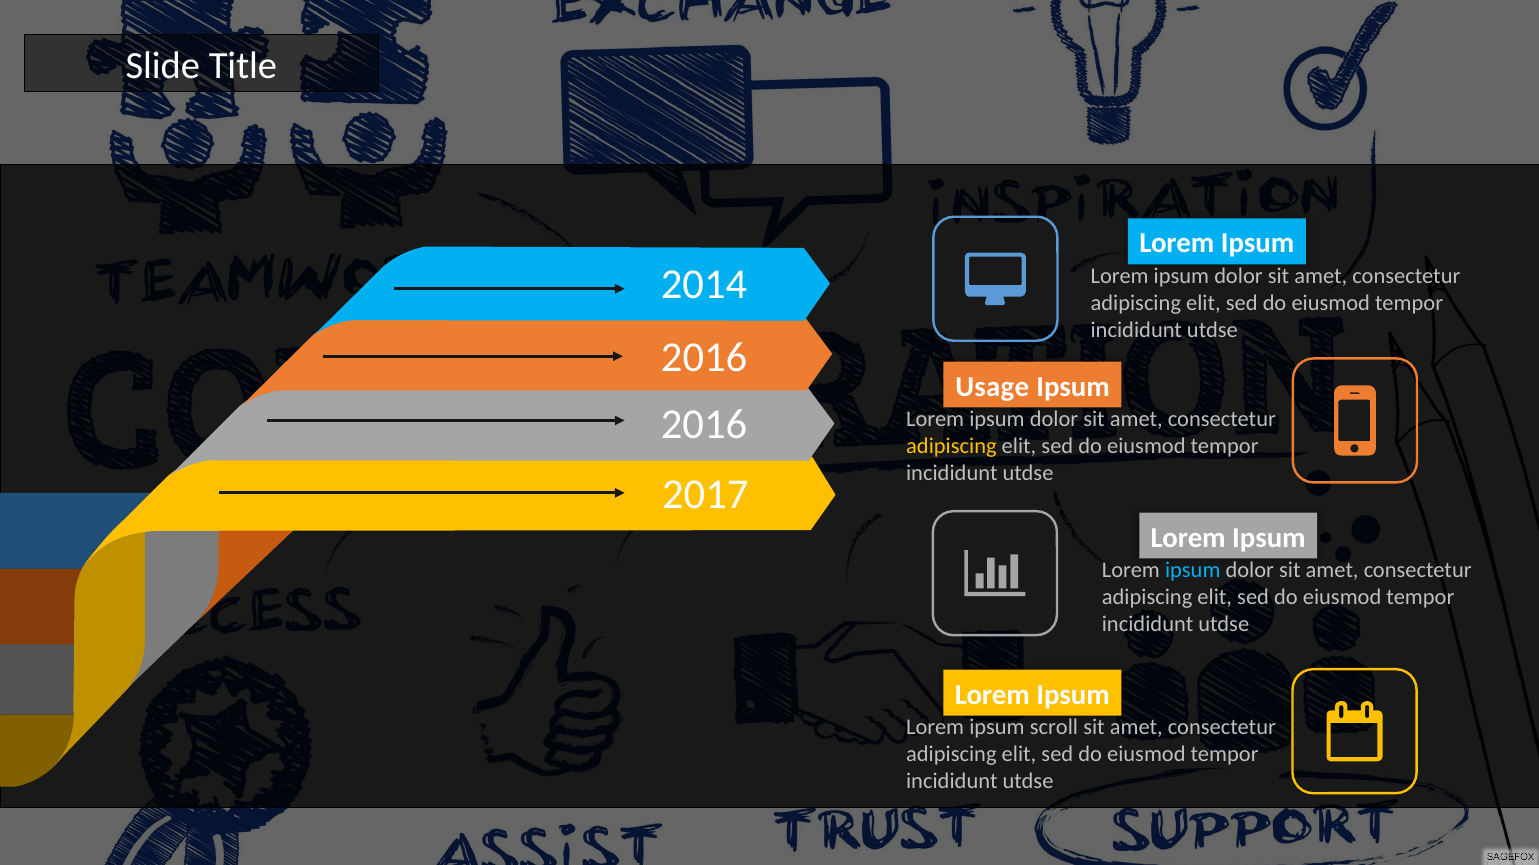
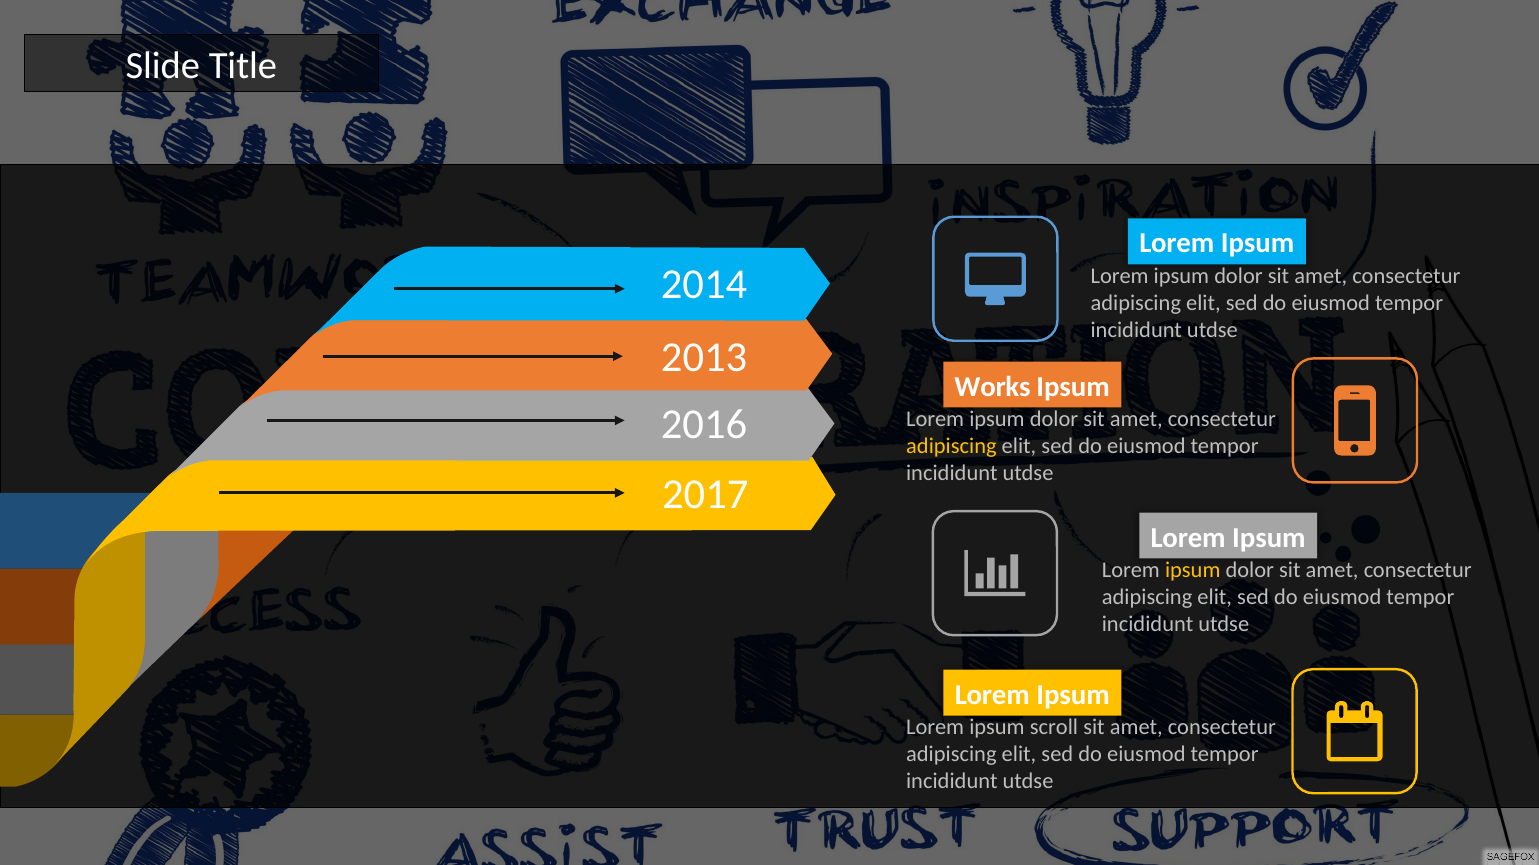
2016 at (704, 358): 2016 -> 2013
Usage: Usage -> Works
ipsum at (1193, 571) colour: light blue -> yellow
